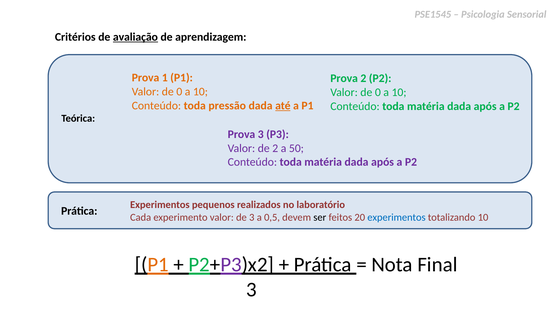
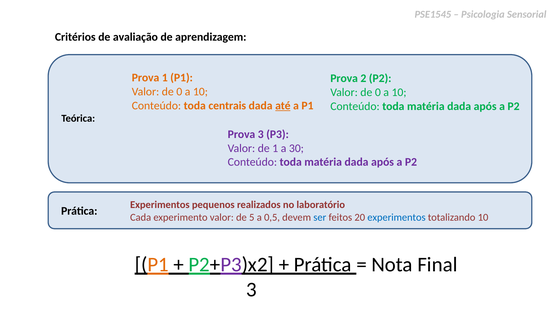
avaliação underline: present -> none
pressão: pressão -> centrais
de 2: 2 -> 1
50: 50 -> 30
de 3: 3 -> 5
ser colour: black -> blue
